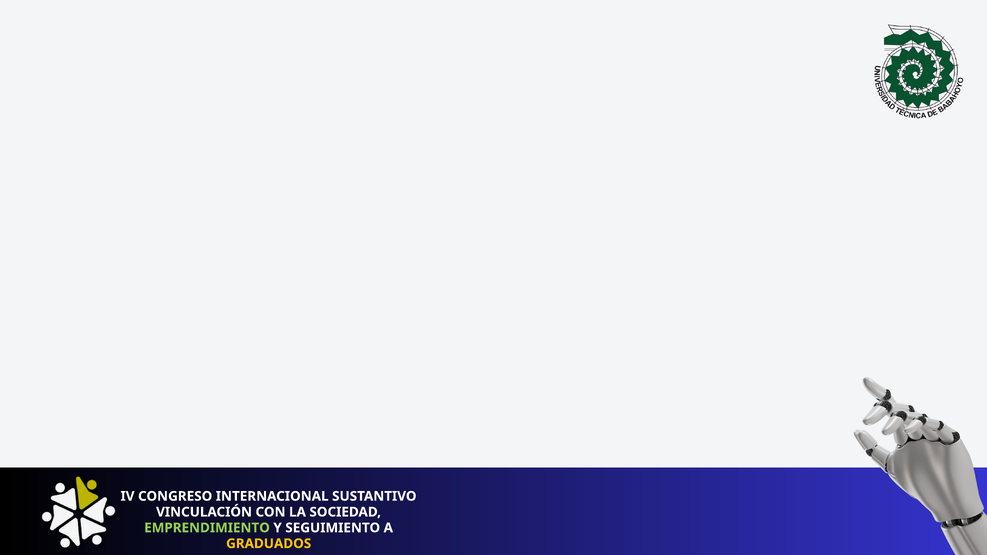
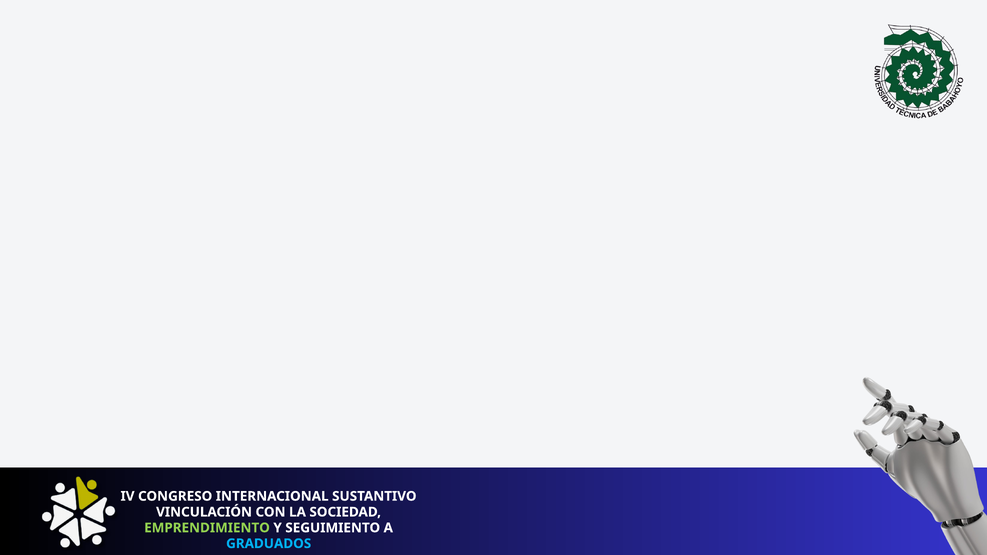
GRADUADOS colour: yellow -> light blue
